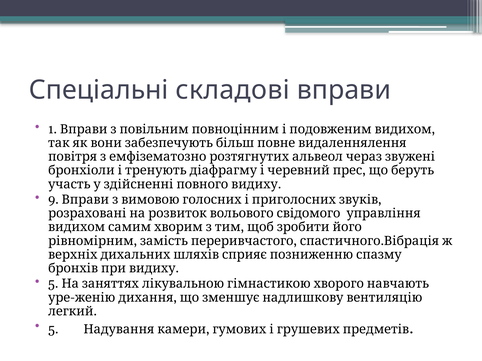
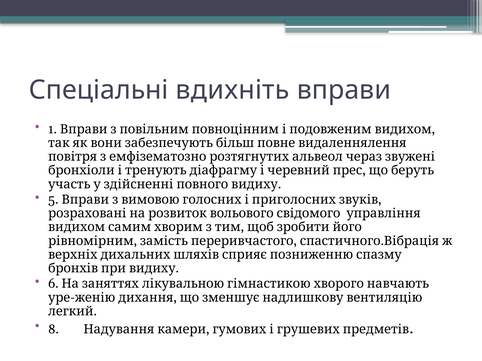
складові: складові -> вдихніть
9: 9 -> 5
5 at (53, 284): 5 -> 6
5 at (53, 330): 5 -> 8
